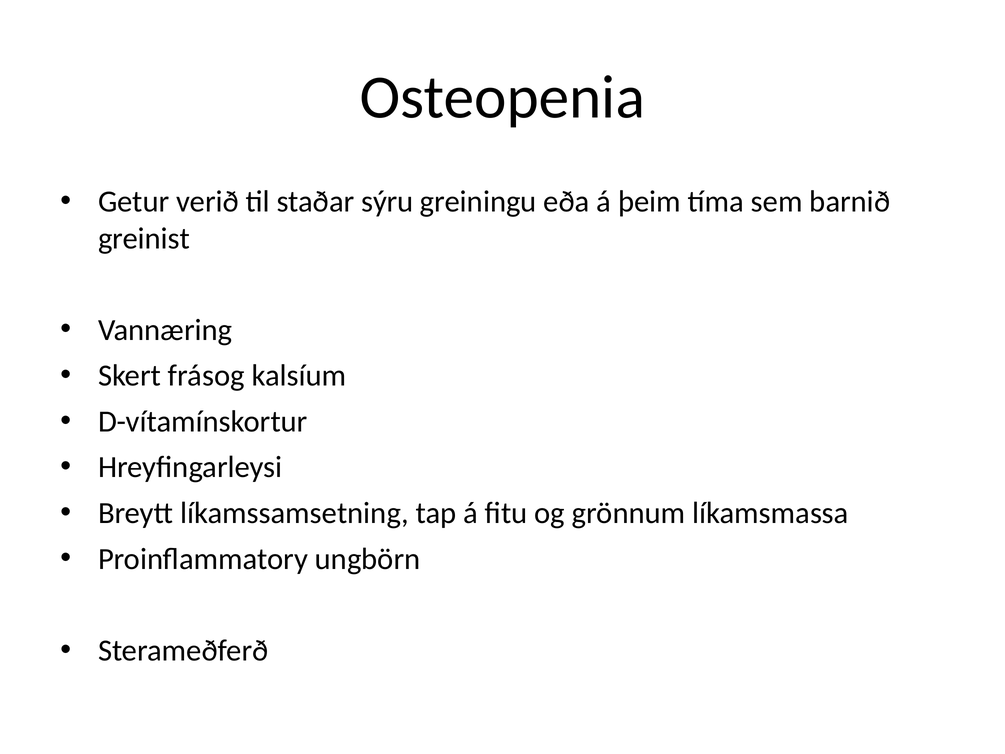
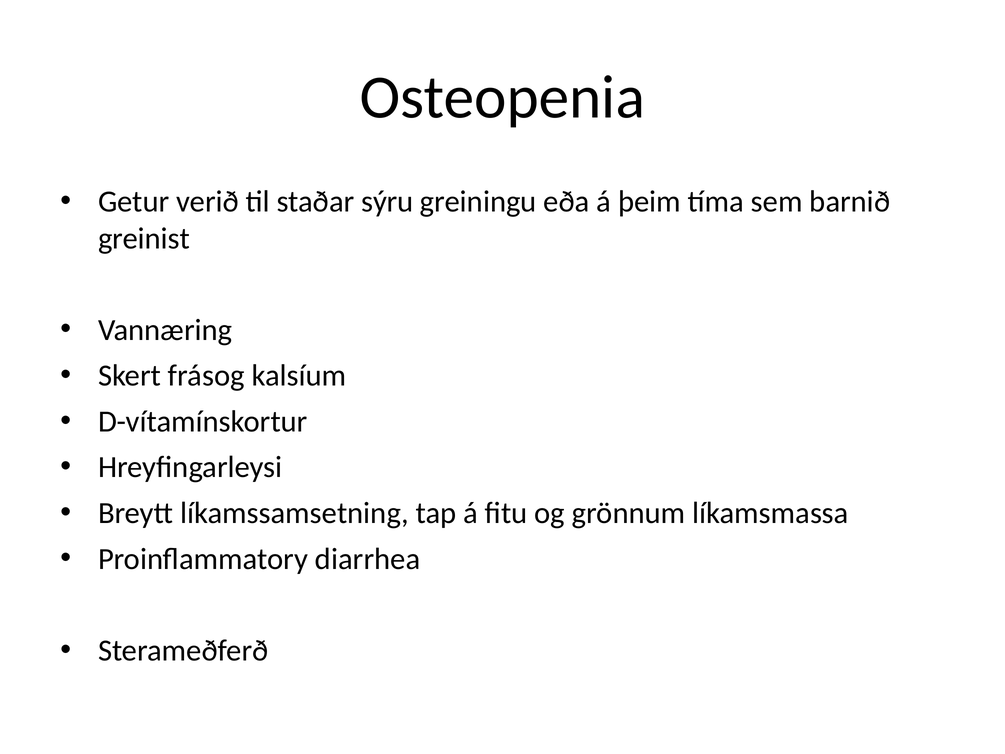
ungbörn: ungbörn -> diarrhea
